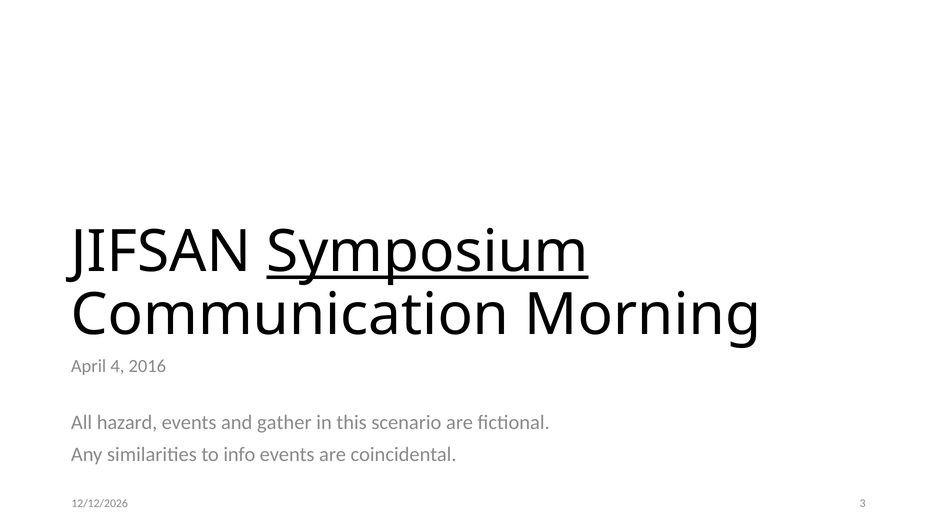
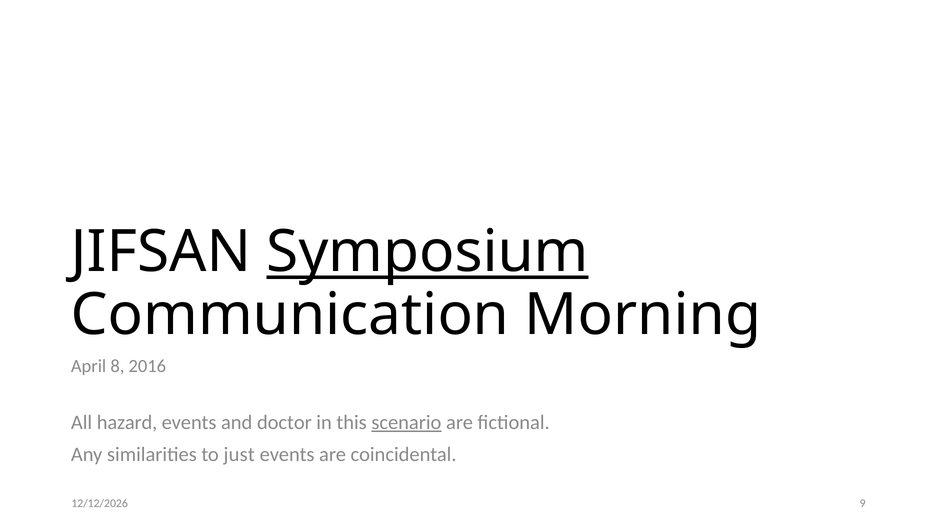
4: 4 -> 8
gather: gather -> doctor
scenario underline: none -> present
info: info -> just
3: 3 -> 9
